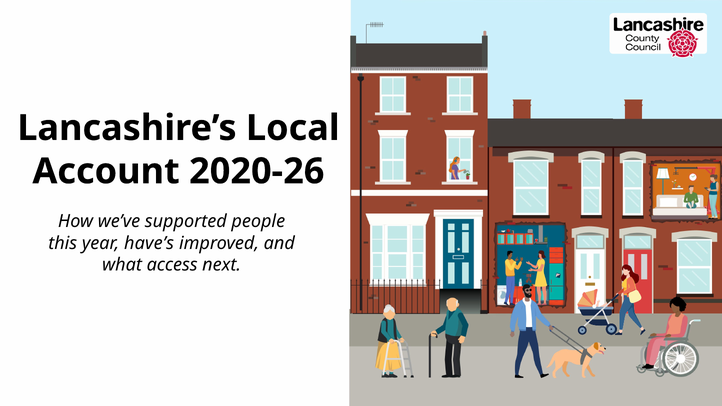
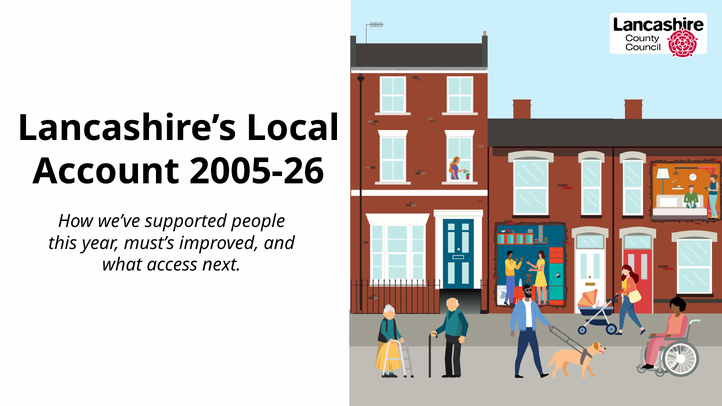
2020-26: 2020-26 -> 2005-26
have’s: have’s -> must’s
